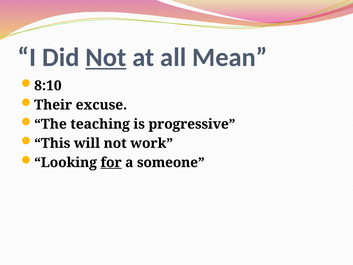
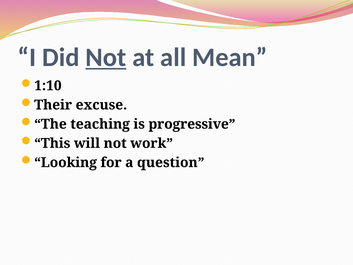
8:10: 8:10 -> 1:10
for underline: present -> none
someone: someone -> question
